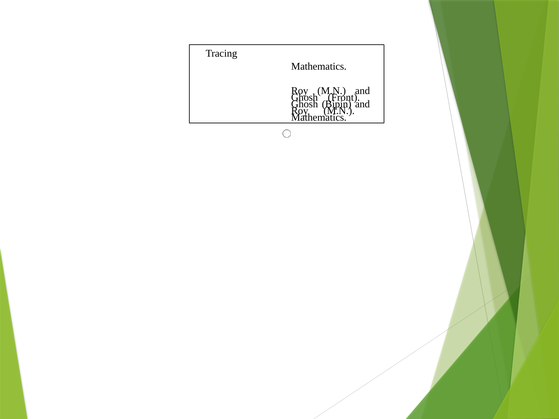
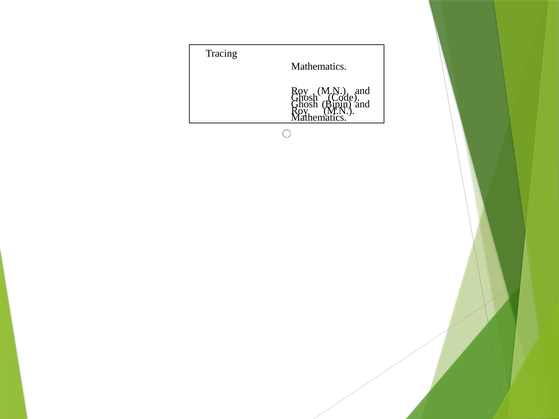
Front: Front -> Code
